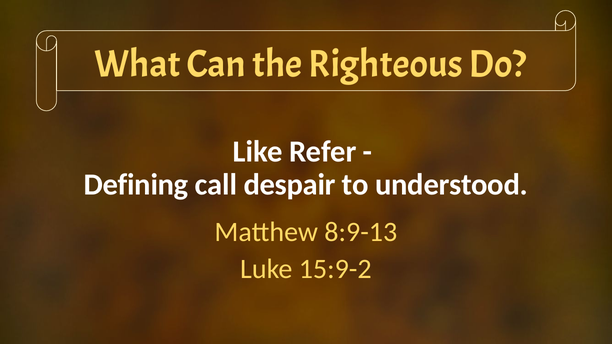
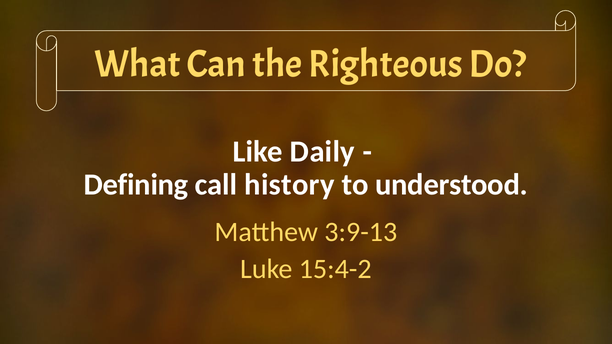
Refer: Refer -> Daily
despair: despair -> history
8:9-13: 8:9-13 -> 3:9-13
15:9-2: 15:9-2 -> 15:4-2
